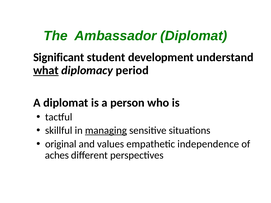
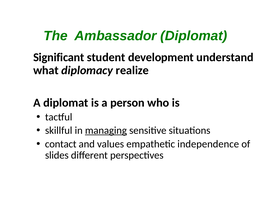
what underline: present -> none
period: period -> realize
original: original -> contact
aches: aches -> slides
